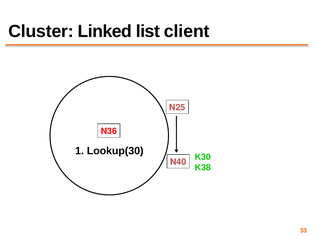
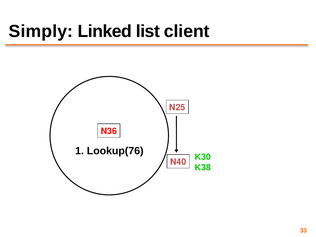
Cluster: Cluster -> Simply
Lookup(30: Lookup(30 -> Lookup(76
